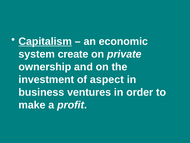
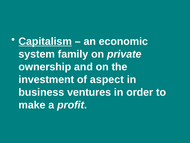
create: create -> family
